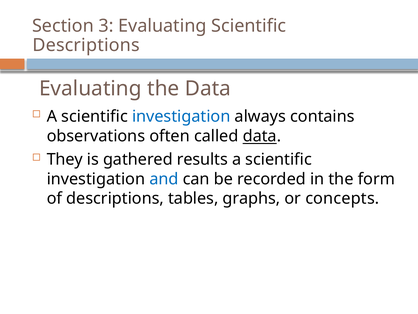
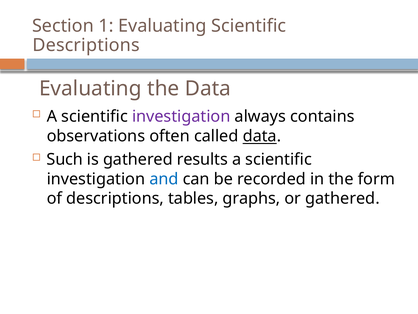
3: 3 -> 1
investigation at (181, 116) colour: blue -> purple
They: They -> Such
or concepts: concepts -> gathered
